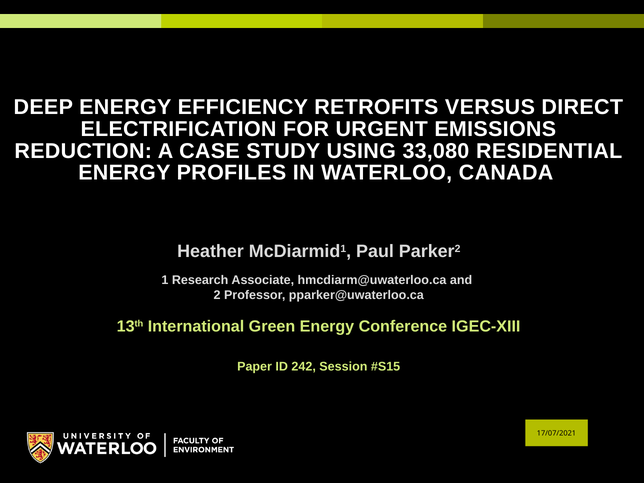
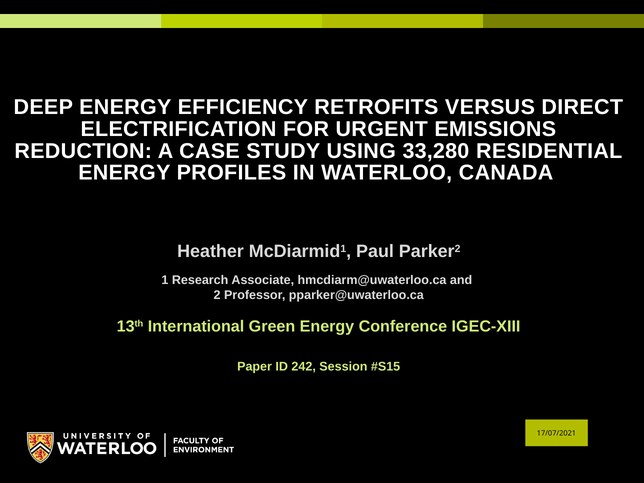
33,080: 33,080 -> 33,280
